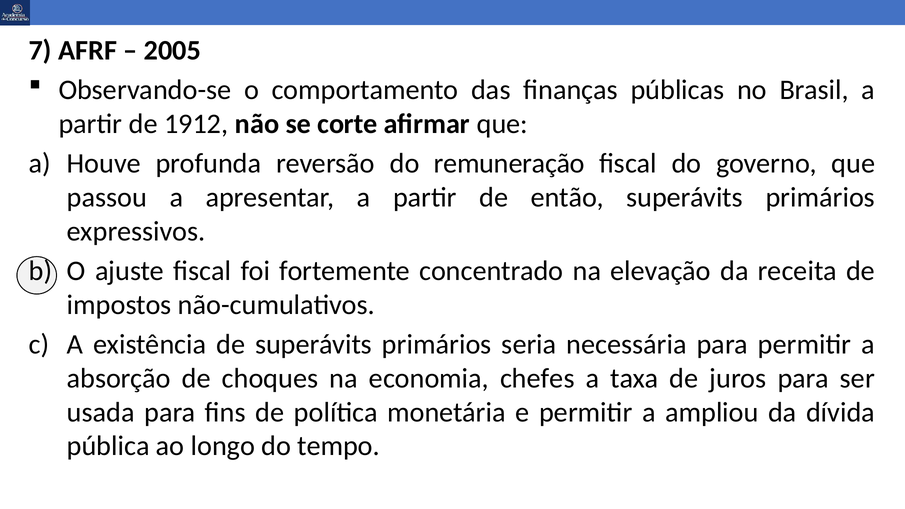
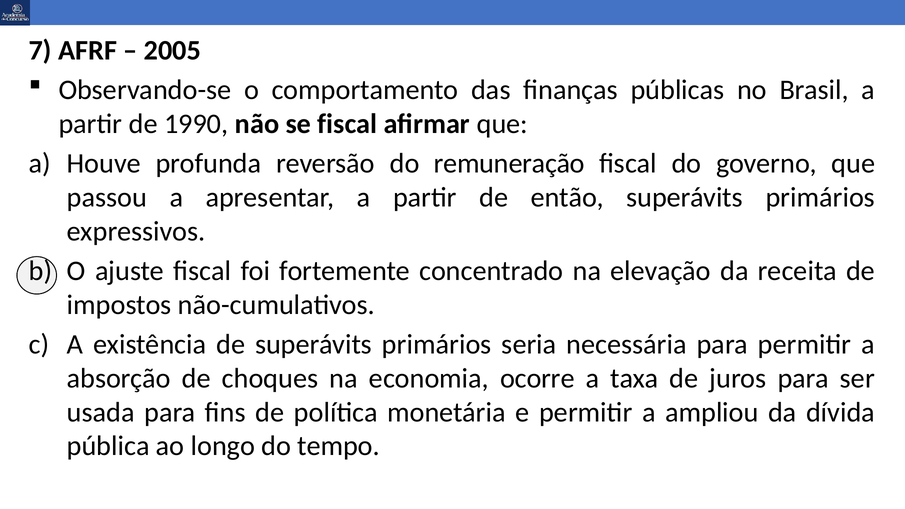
1912: 1912 -> 1990
se corte: corte -> fiscal
chefes: chefes -> ocorre
